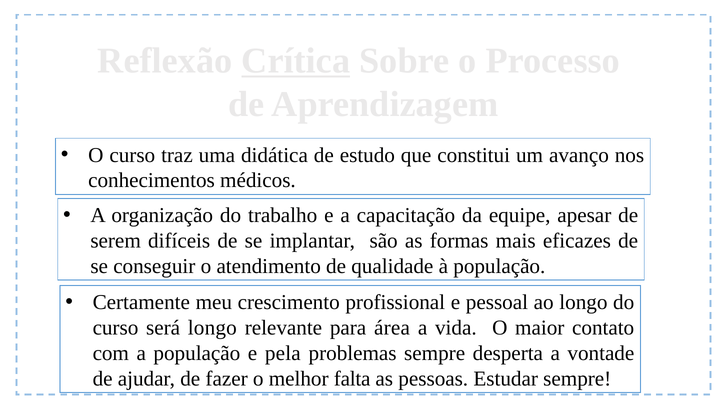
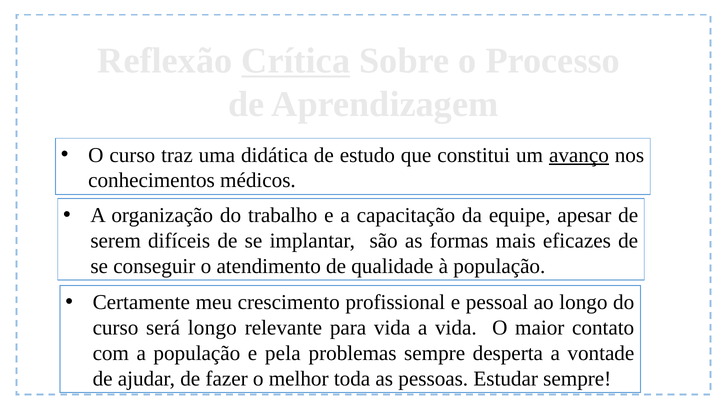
avanço underline: none -> present
para área: área -> vida
falta: falta -> toda
